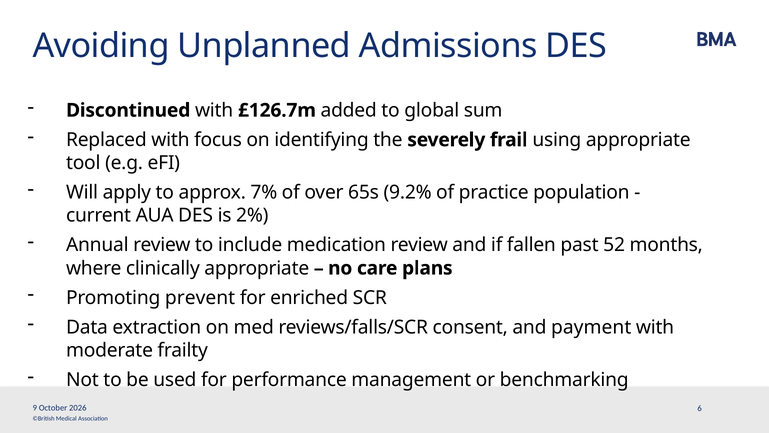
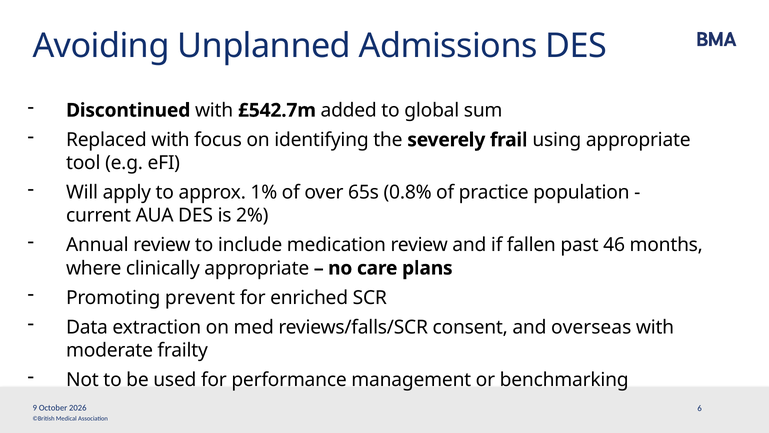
£126.7m: £126.7m -> £542.7m
7%: 7% -> 1%
9.2%: 9.2% -> 0.8%
52: 52 -> 46
payment: payment -> overseas
